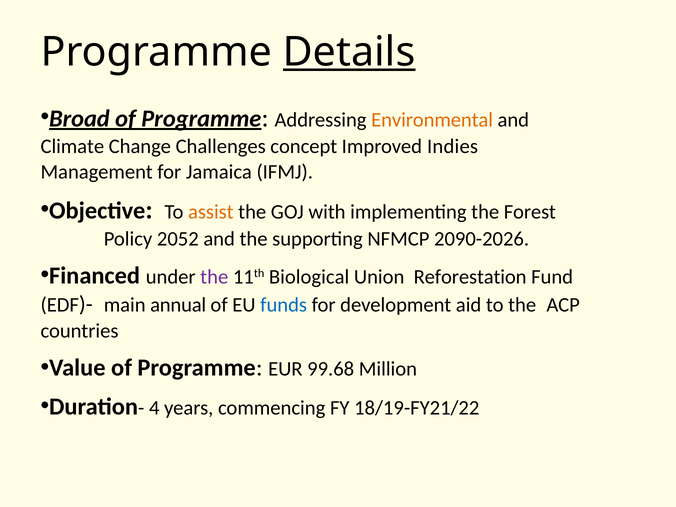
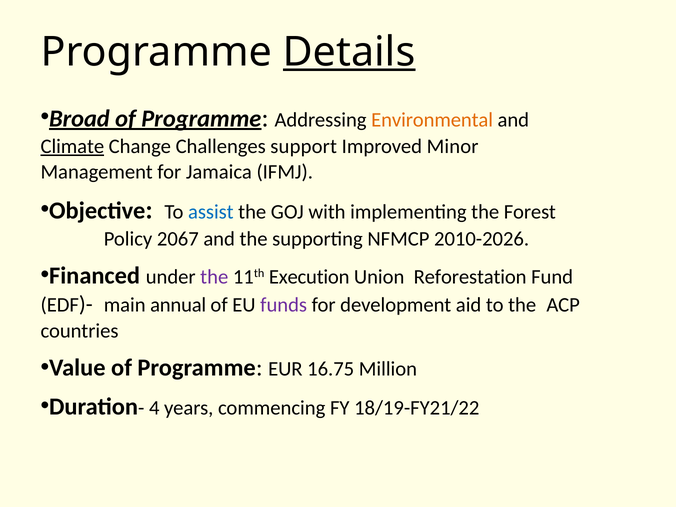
Climate underline: none -> present
concept: concept -> support
Indies: Indies -> Minor
assist colour: orange -> blue
2052: 2052 -> 2067
2090-2026: 2090-2026 -> 2010-2026
Biological: Biological -> Execution
funds colour: blue -> purple
99.68: 99.68 -> 16.75
